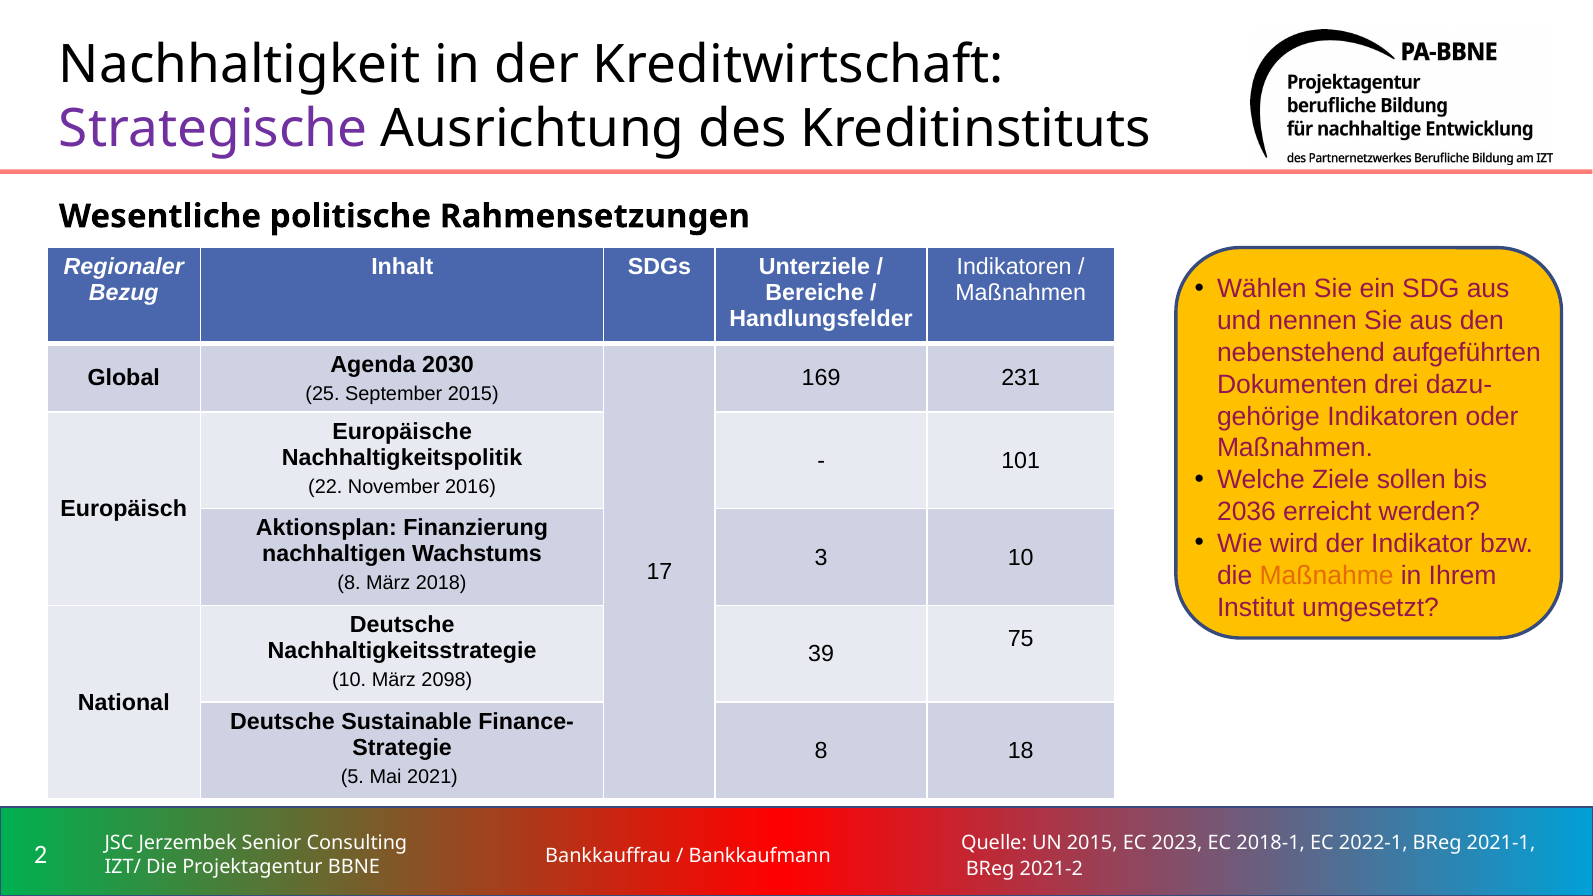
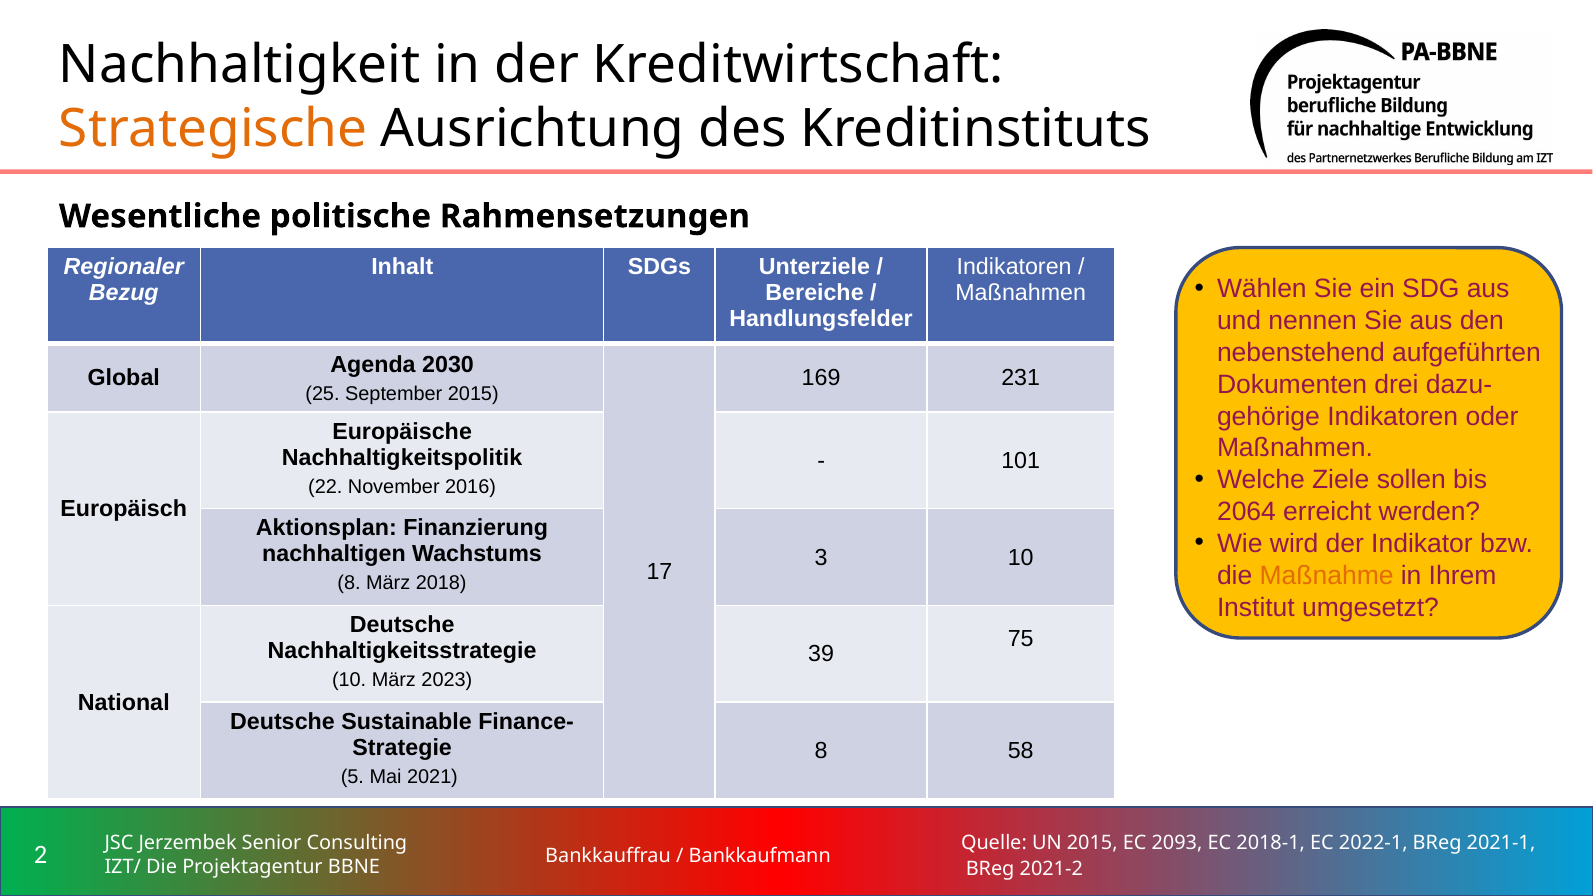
Strategische colour: purple -> orange
2036: 2036 -> 2064
2098: 2098 -> 2023
18: 18 -> 58
2023: 2023 -> 2093
